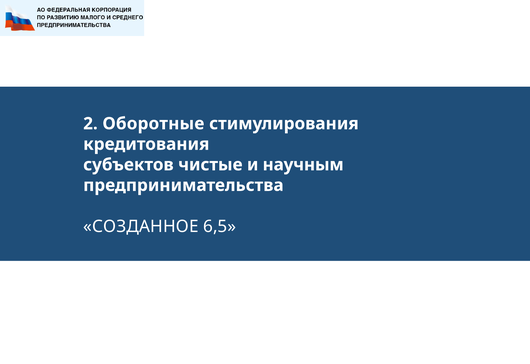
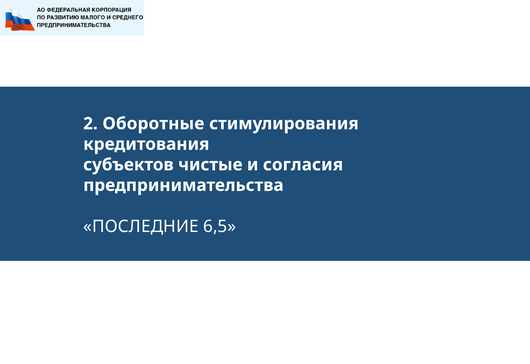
научным: научным -> согласия
СОЗДАННОЕ: СОЗДАННОЕ -> ПОСЛЕДНИЕ
